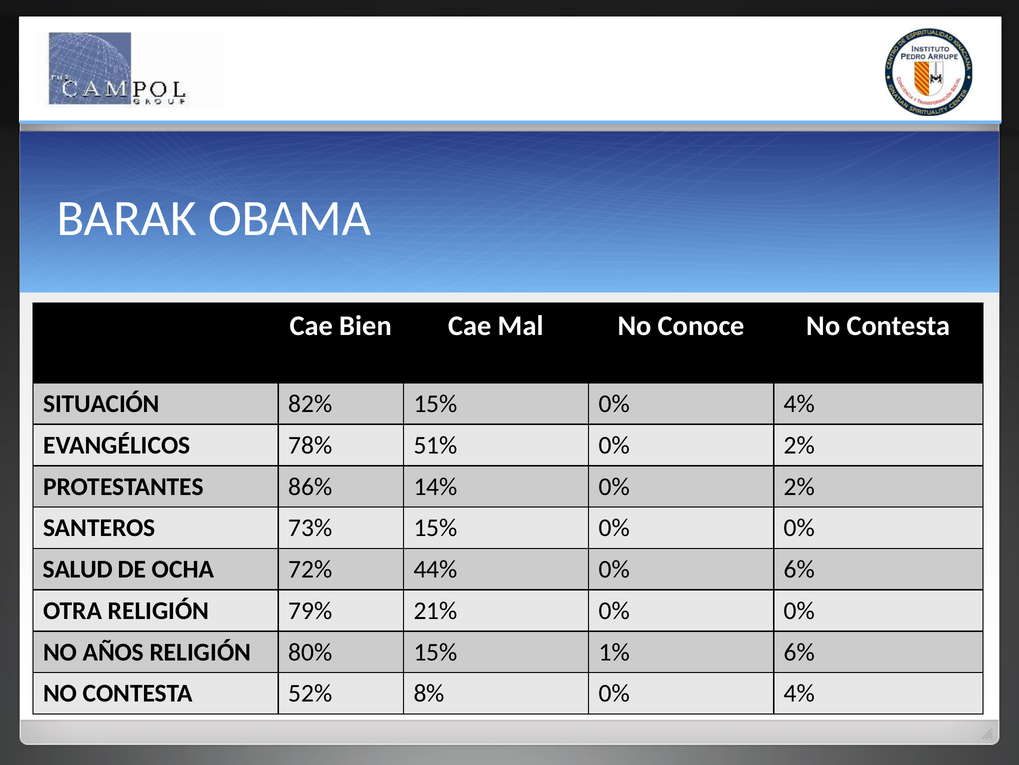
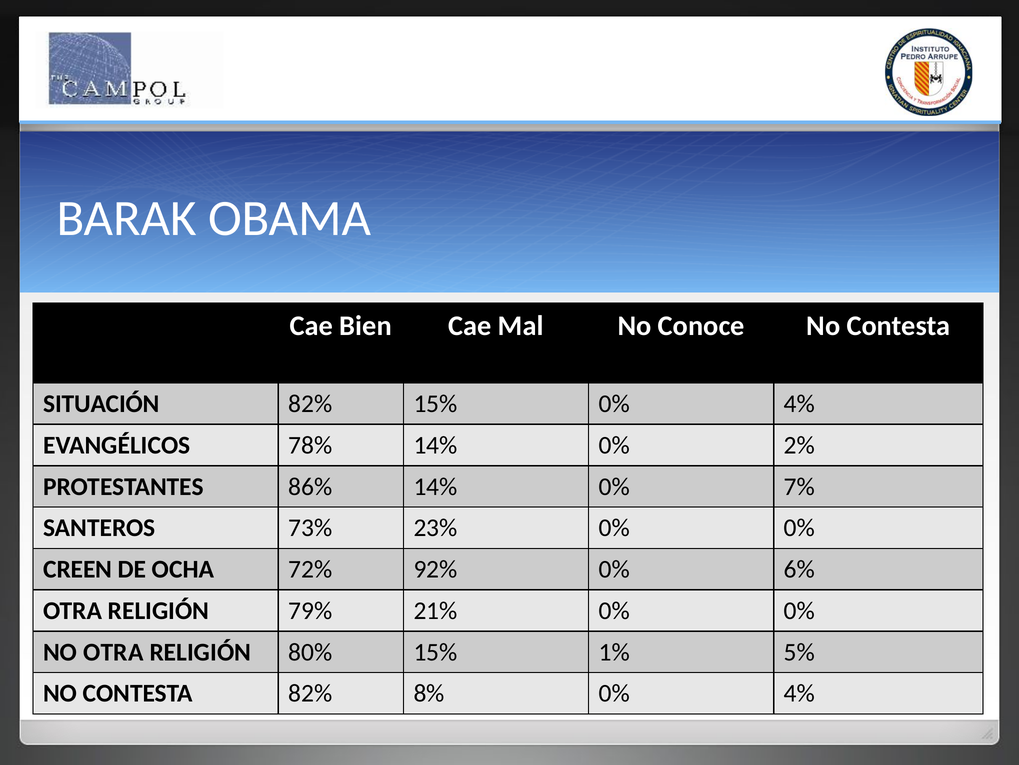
78% 51%: 51% -> 14%
14% 0% 2%: 2% -> 7%
73% 15%: 15% -> 23%
SALUD: SALUD -> CREEN
44%: 44% -> 92%
NO AÑOS: AÑOS -> OTRA
1% 6%: 6% -> 5%
CONTESTA 52%: 52% -> 82%
